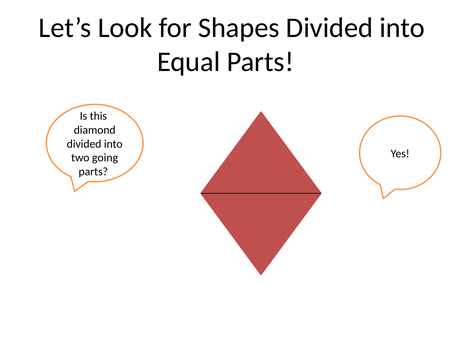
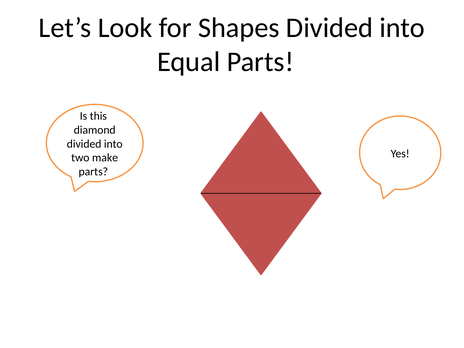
going: going -> make
